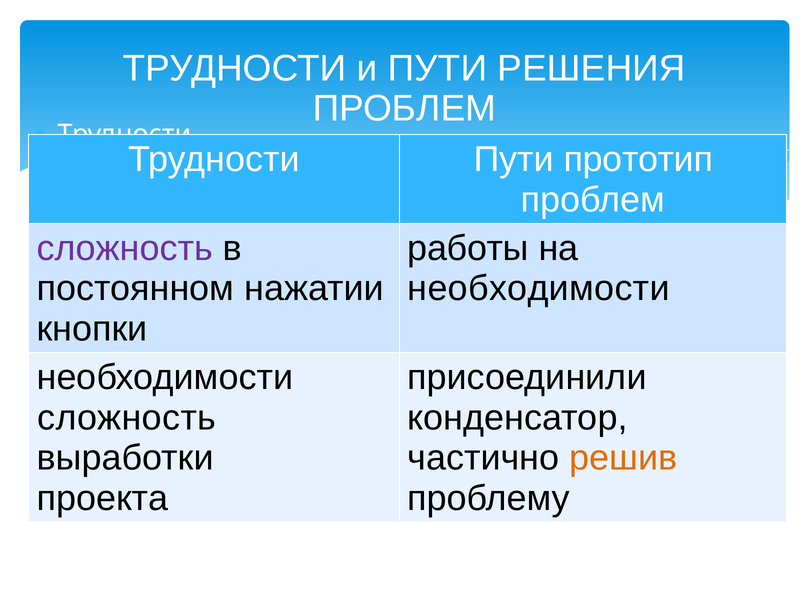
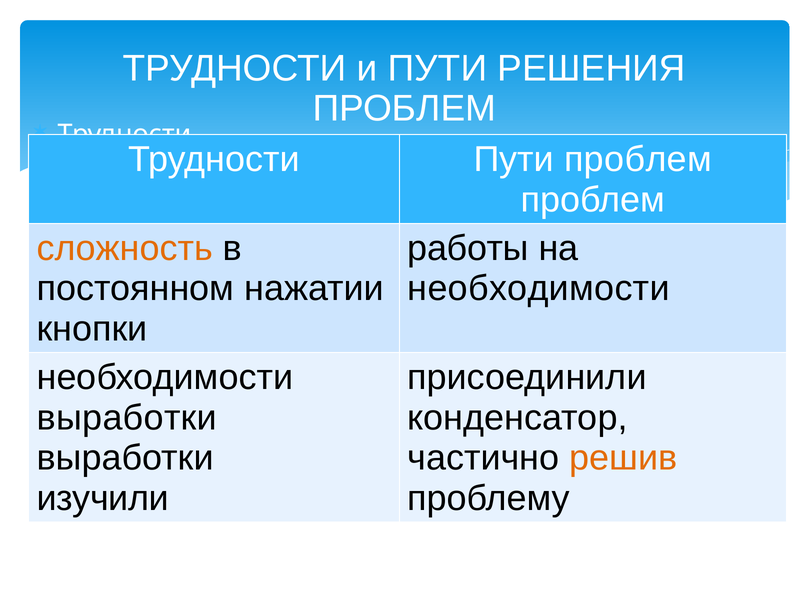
прототип at (638, 159): прототип -> проблем
сложность at (125, 248) colour: purple -> orange
сложность at (127, 418): сложность -> выработки
проекта: проекта -> изучили
